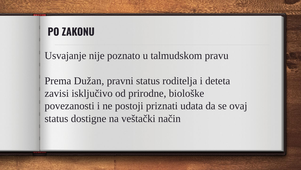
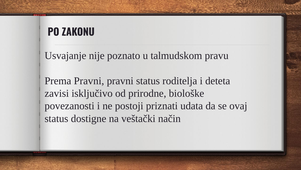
Prema Dužan: Dužan -> Pravni
